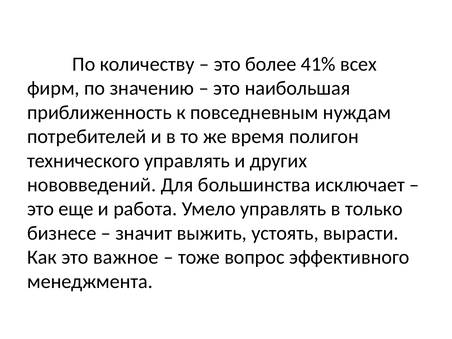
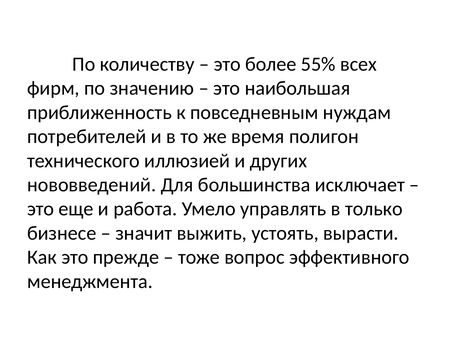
41%: 41% -> 55%
технического управлять: управлять -> иллюзией
важное: важное -> прежде
